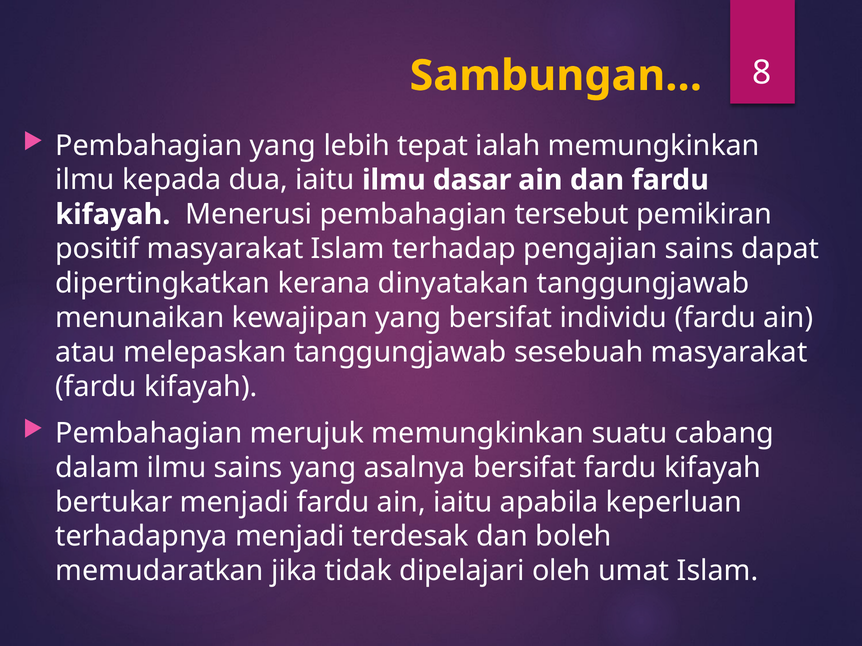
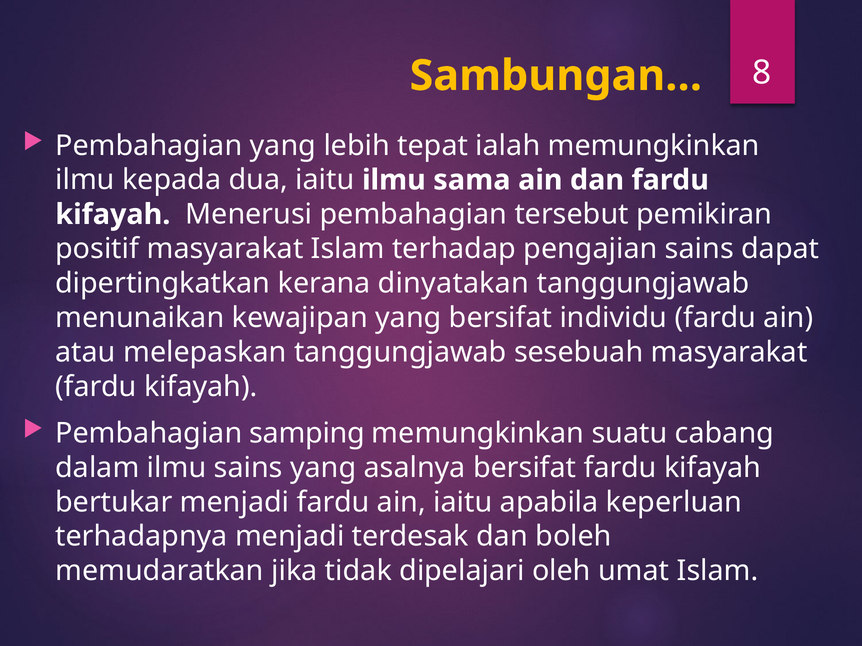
dasar: dasar -> sama
merujuk: merujuk -> samping
